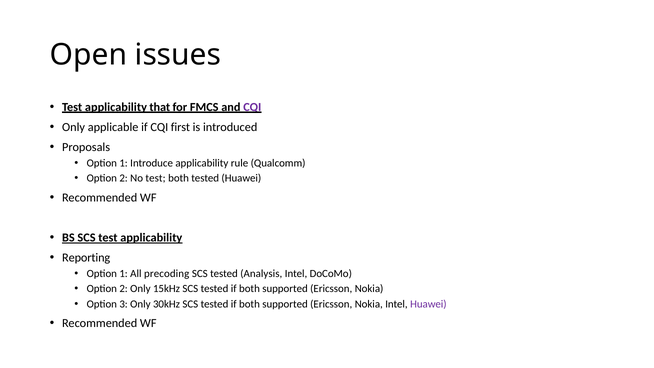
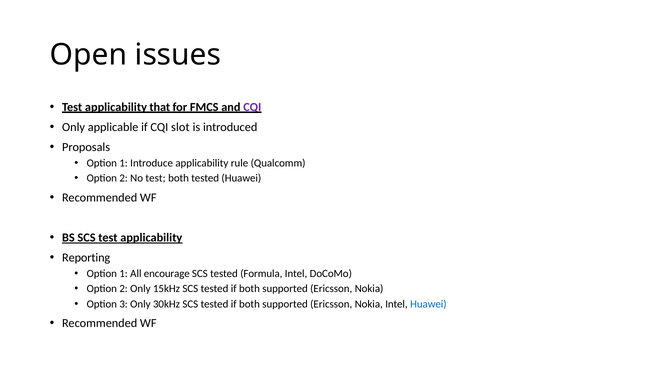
first: first -> slot
precoding: precoding -> encourage
Analysis: Analysis -> Formula
Huawei at (428, 304) colour: purple -> blue
